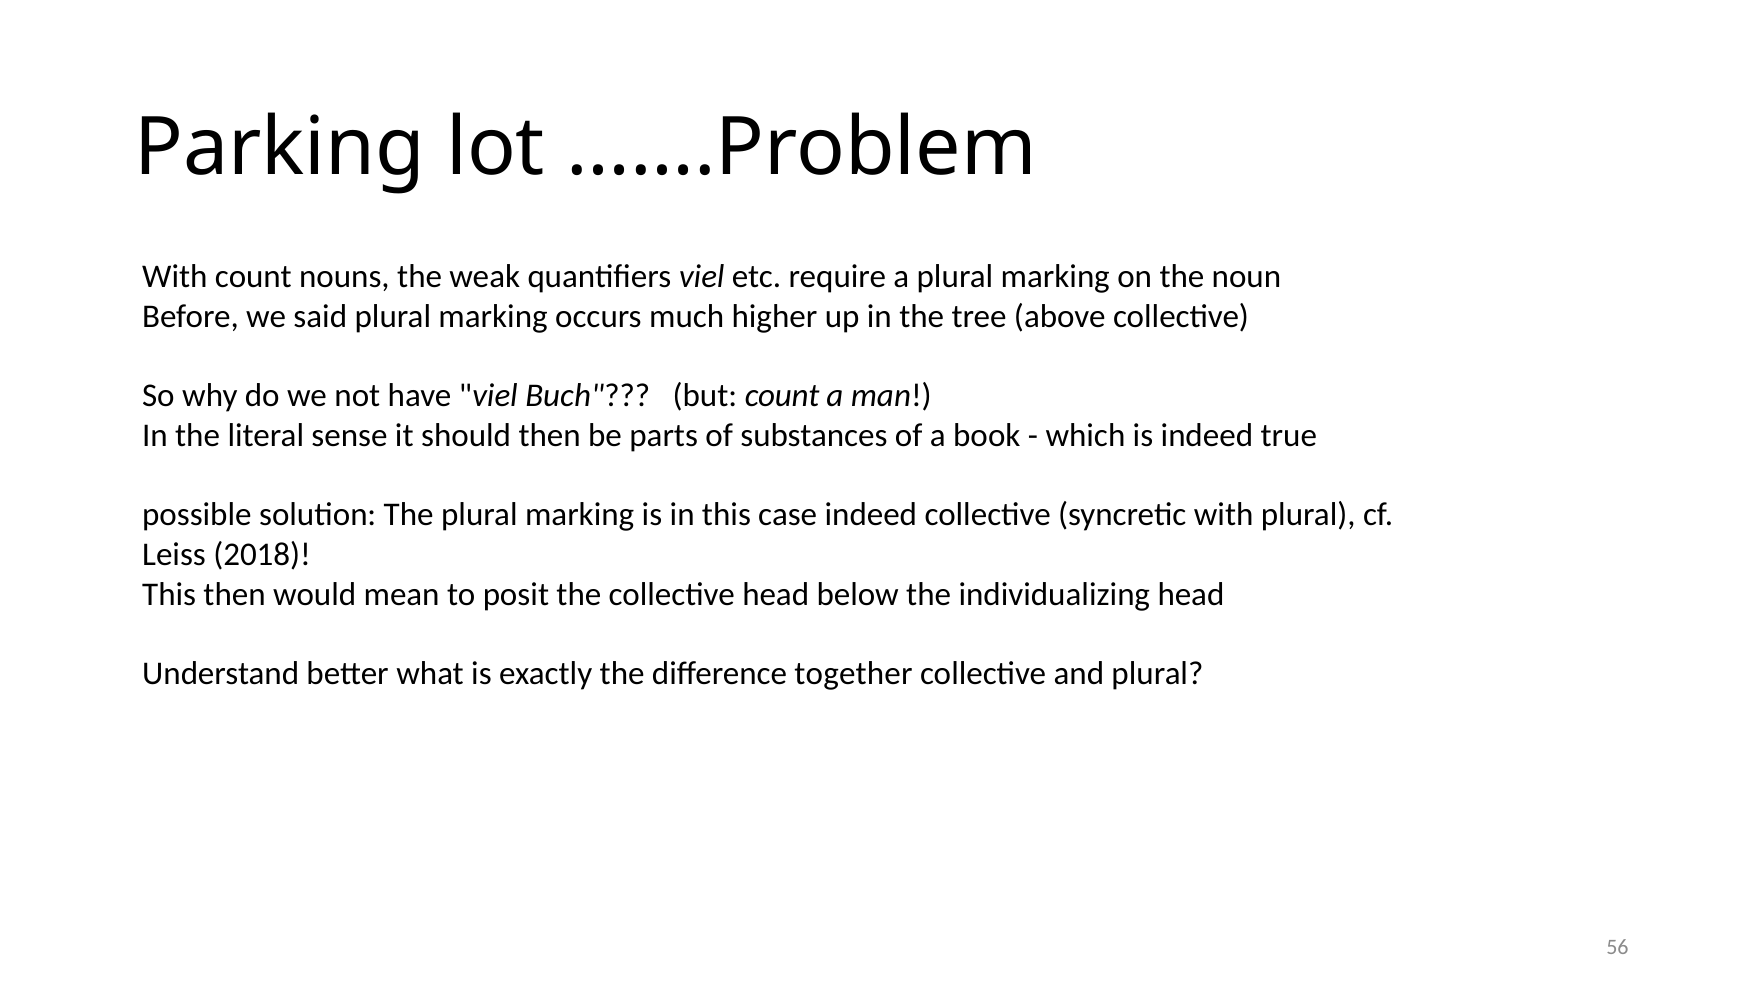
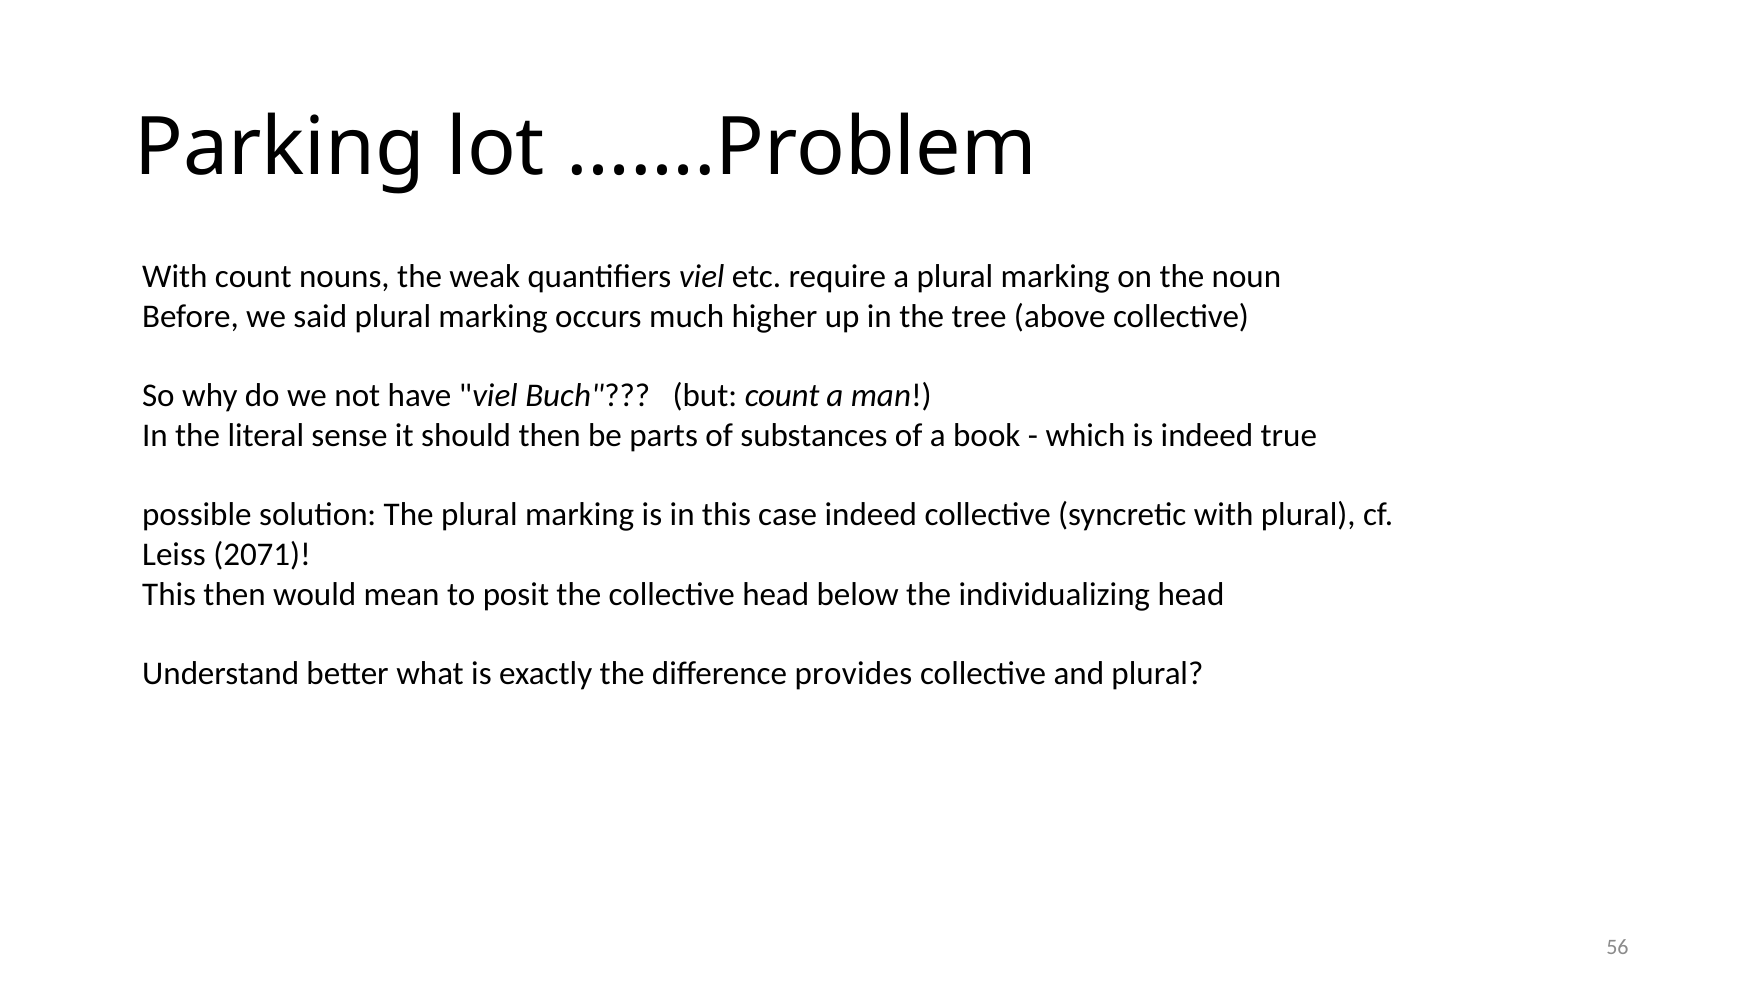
2018: 2018 -> 2071
together: together -> provides
